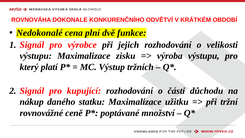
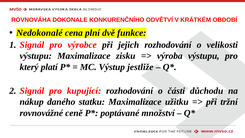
tržních: tržních -> jestliže
